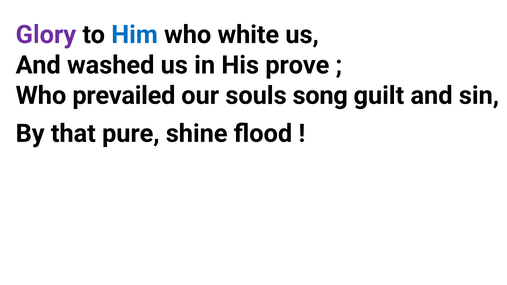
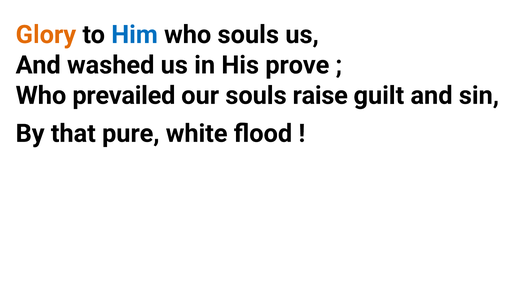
Glory colour: purple -> orange
who white: white -> souls
song: song -> raise
shine: shine -> white
